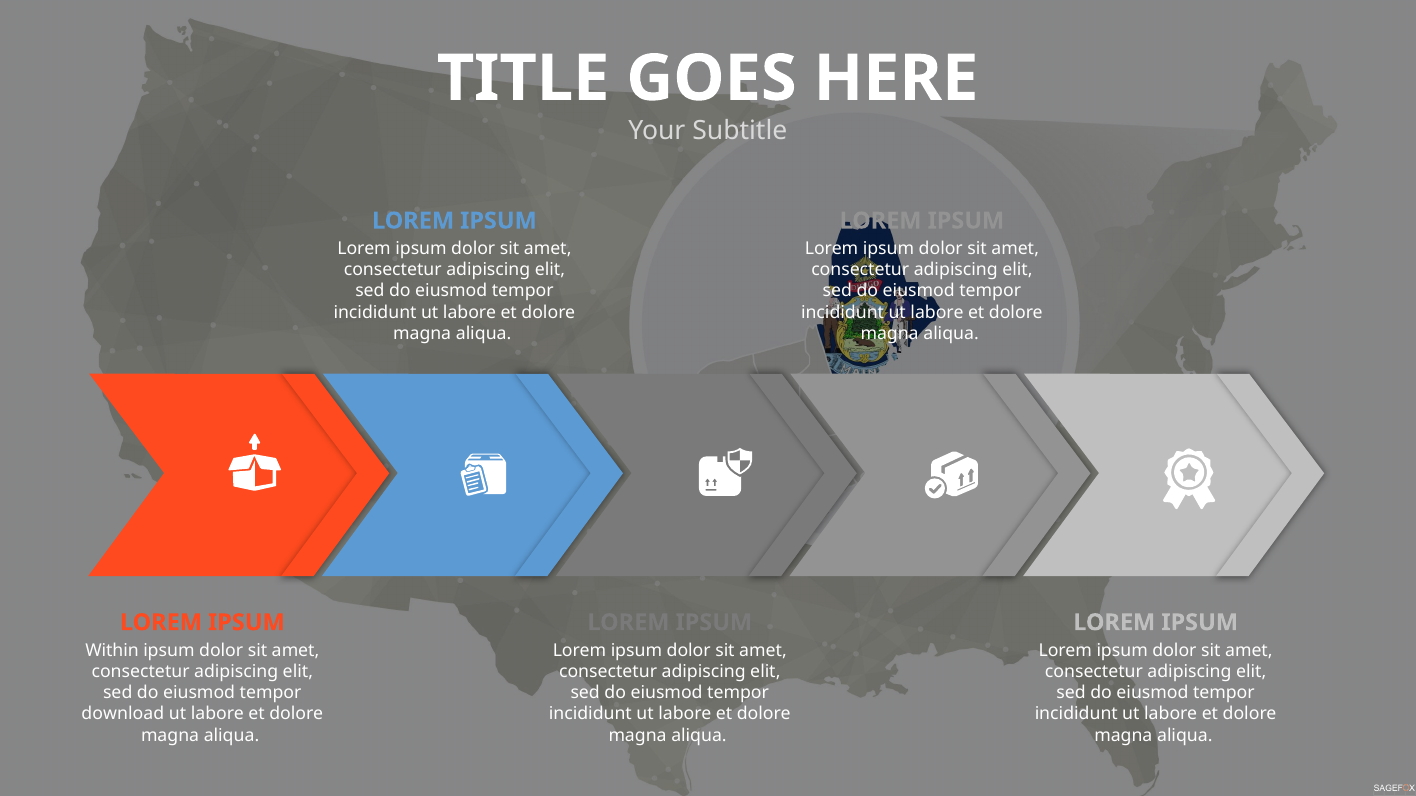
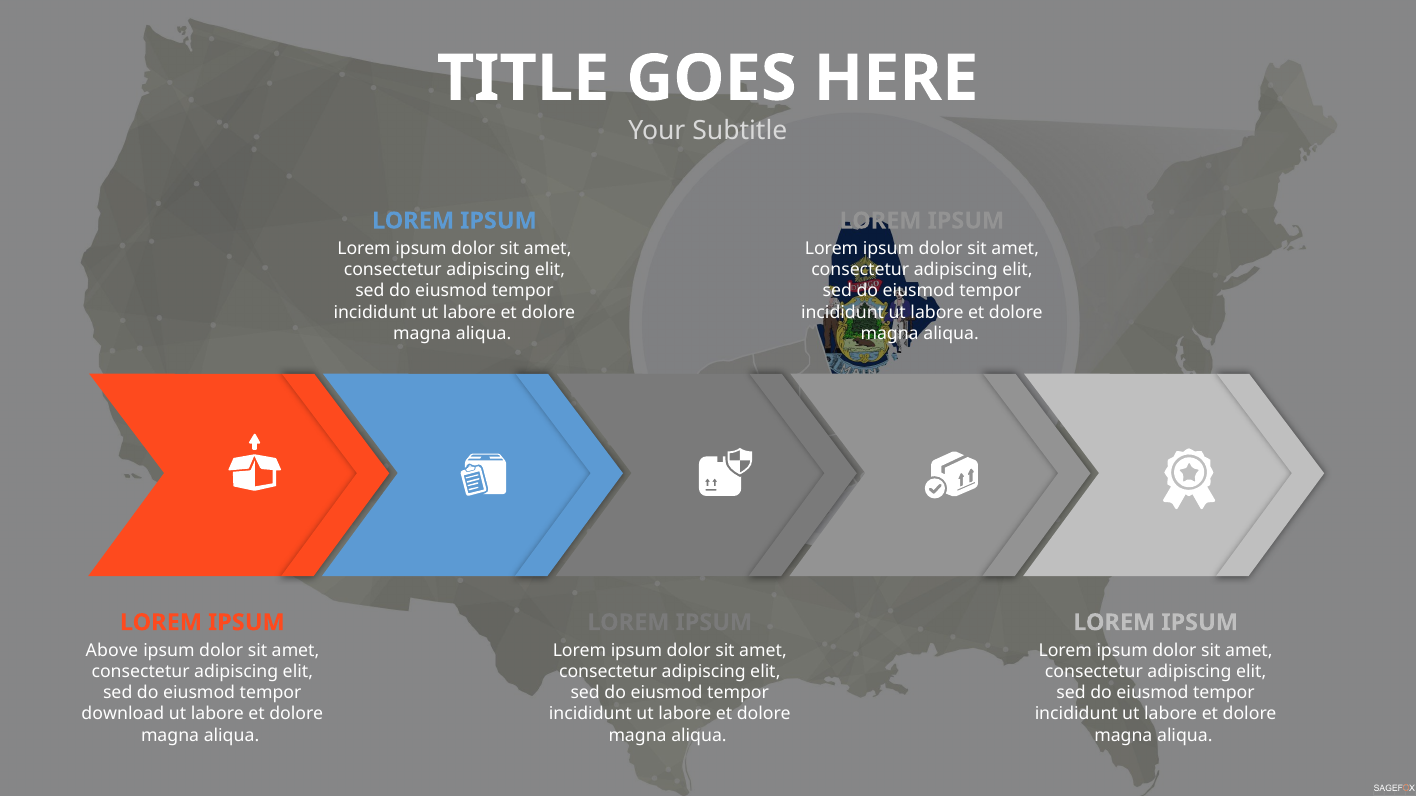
Within: Within -> Above
